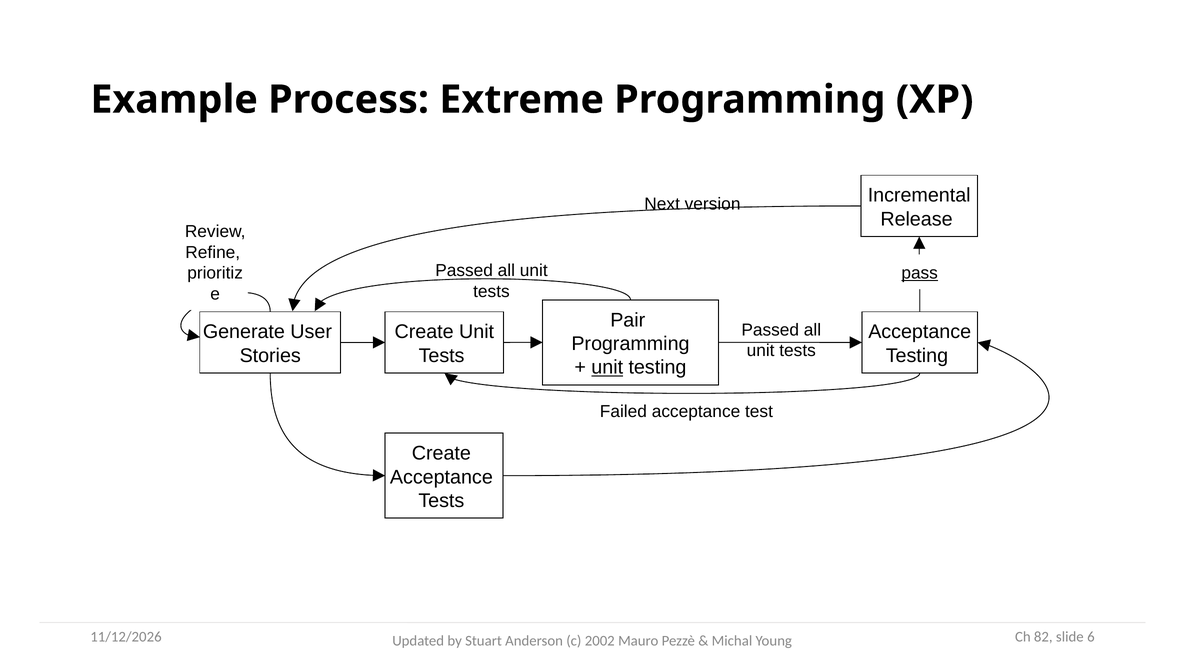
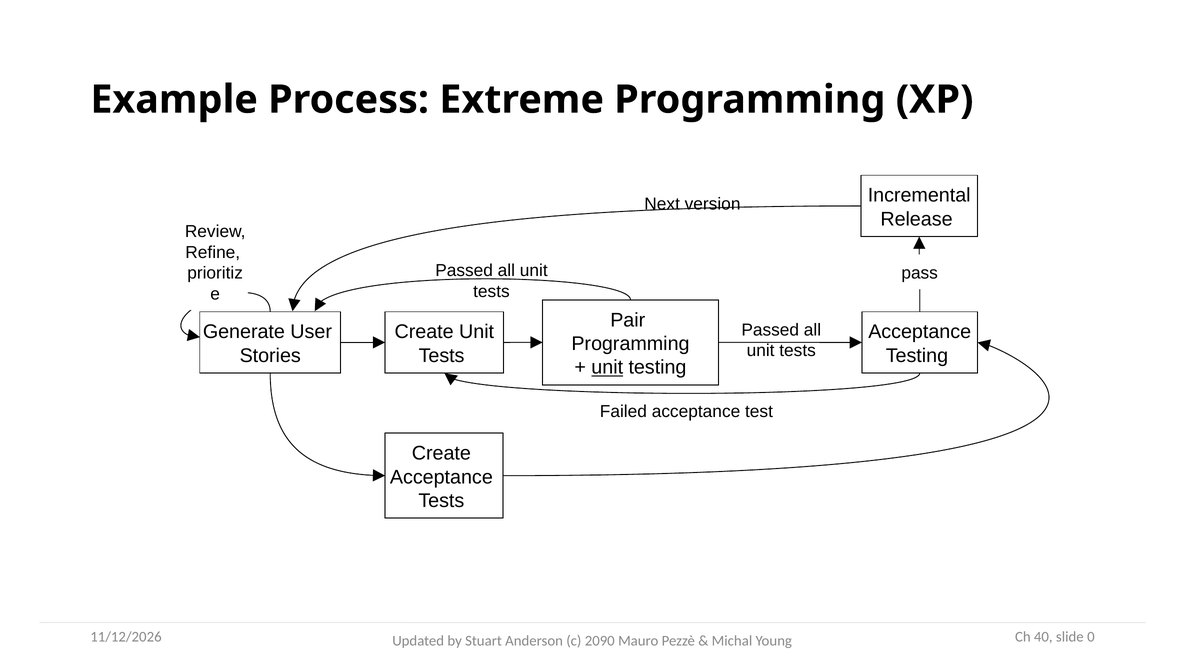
pass underline: present -> none
2002: 2002 -> 2090
82: 82 -> 40
6: 6 -> 0
